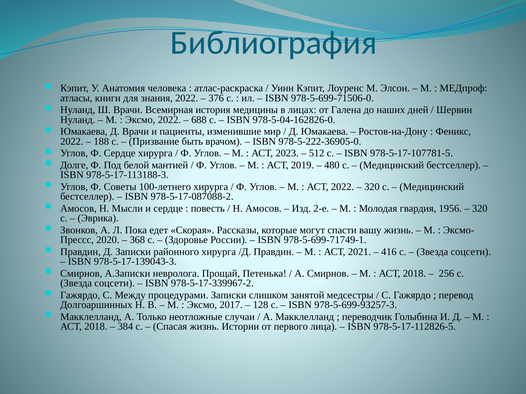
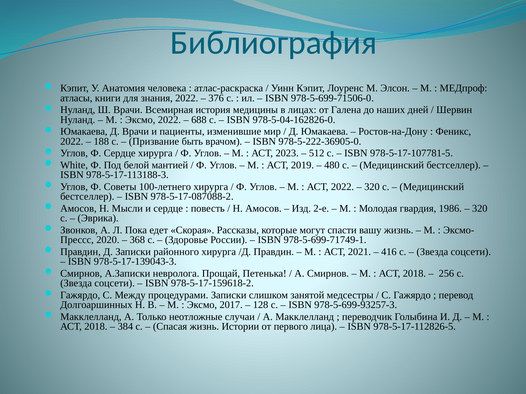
Долге: Долге -> White
1956: 1956 -> 1986
978-5-17-339967-2: 978-5-17-339967-2 -> 978-5-17-159618-2
